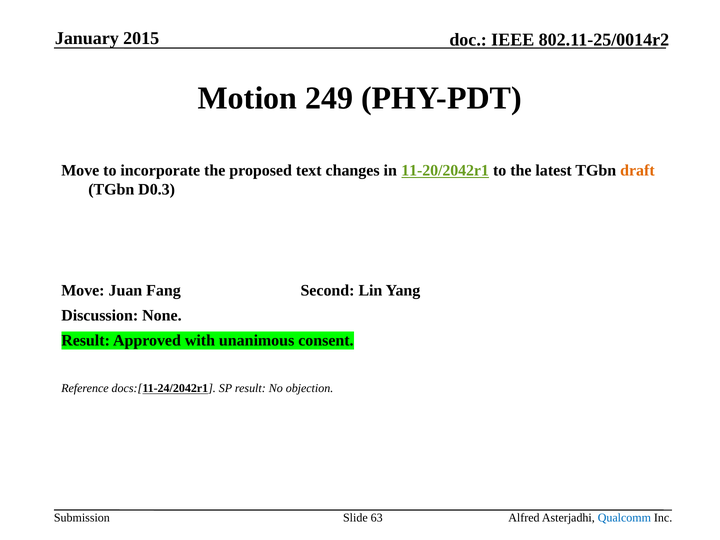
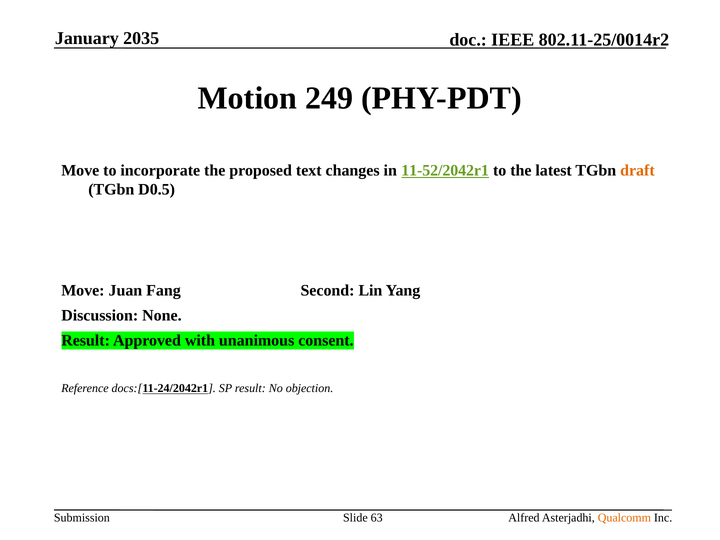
2015: 2015 -> 2035
11-20/2042r1: 11-20/2042r1 -> 11-52/2042r1
D0.3: D0.3 -> D0.5
Qualcomm colour: blue -> orange
